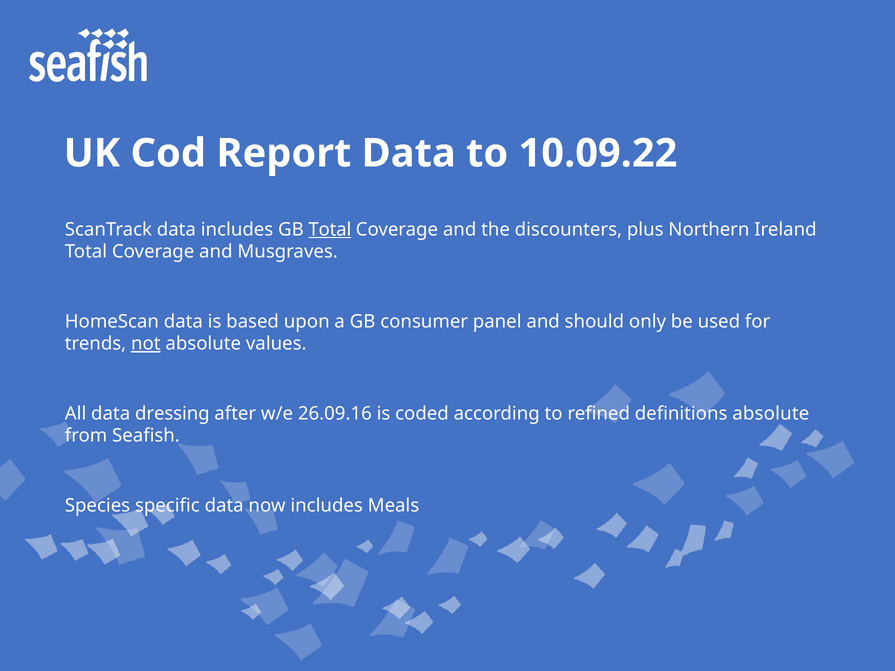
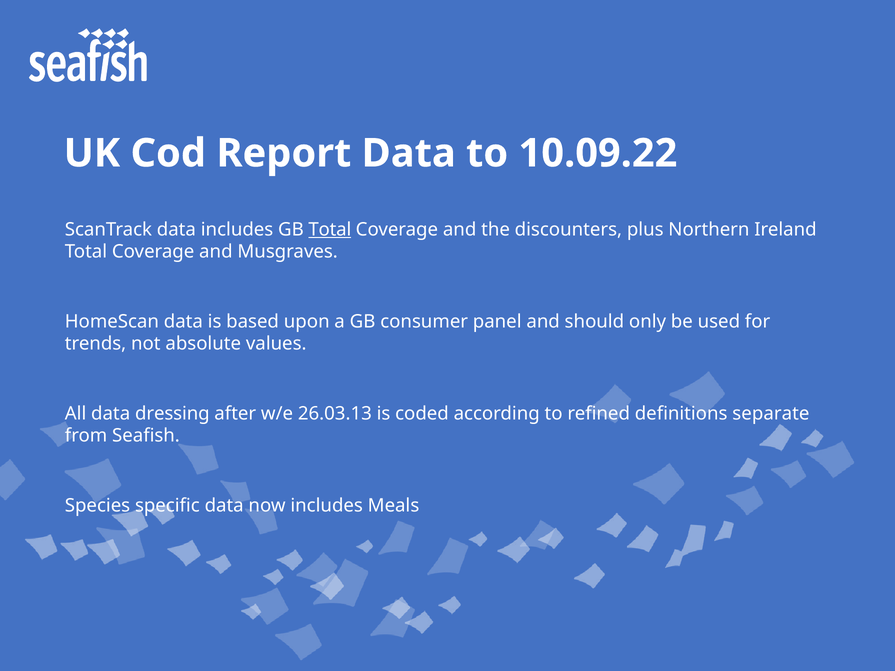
not underline: present -> none
26.09.16: 26.09.16 -> 26.03.13
definitions absolute: absolute -> separate
